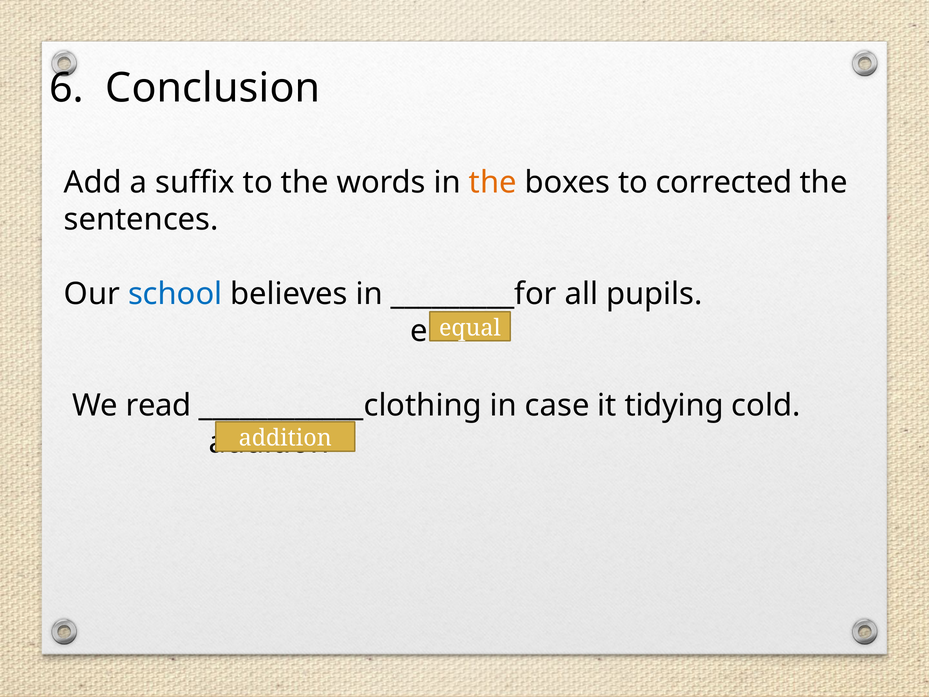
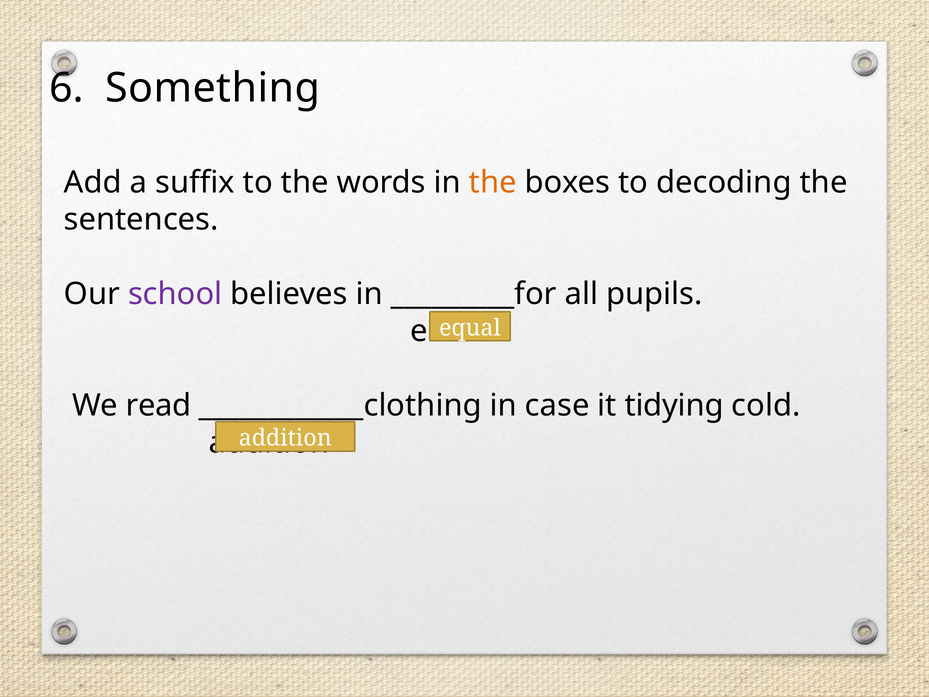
Conclusion: Conclusion -> Something
corrected: corrected -> decoding
school colour: blue -> purple
